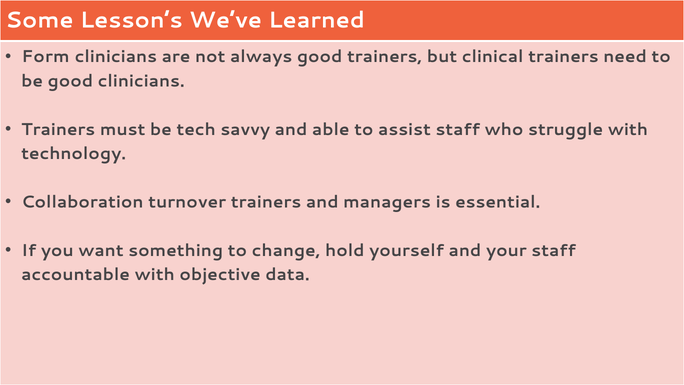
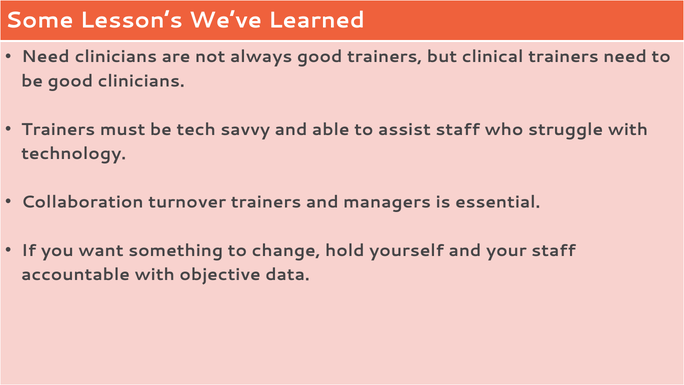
Form at (45, 57): Form -> Need
